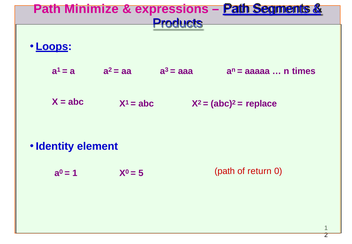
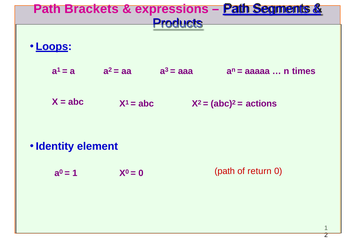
Minimize: Minimize -> Brackets
replace: replace -> actions
5 at (141, 173): 5 -> 0
